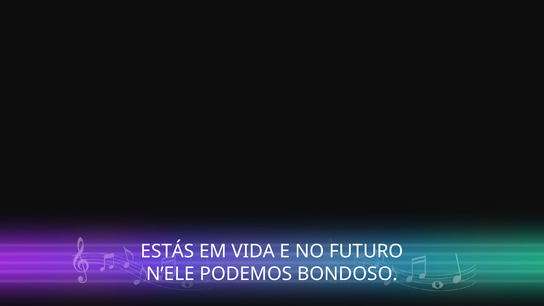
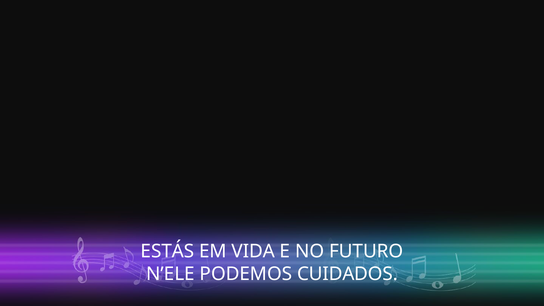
BONDOSO: BONDOSO -> CUIDADOS
